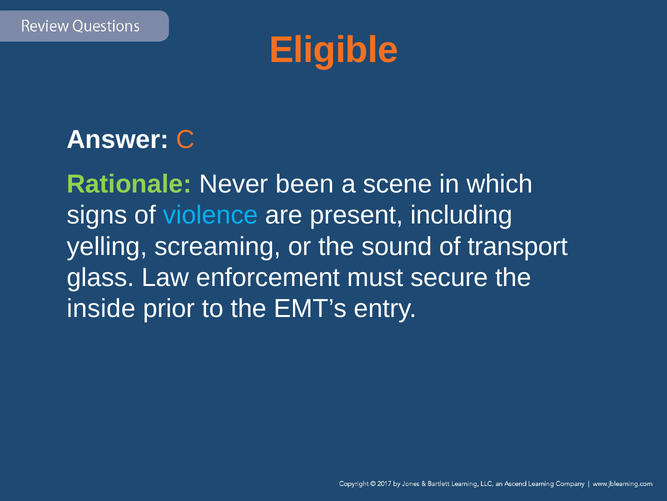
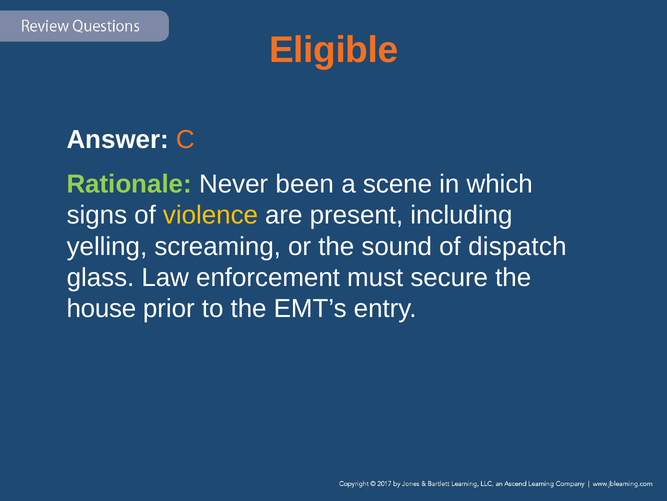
violence colour: light blue -> yellow
transport: transport -> dispatch
inside: inside -> house
